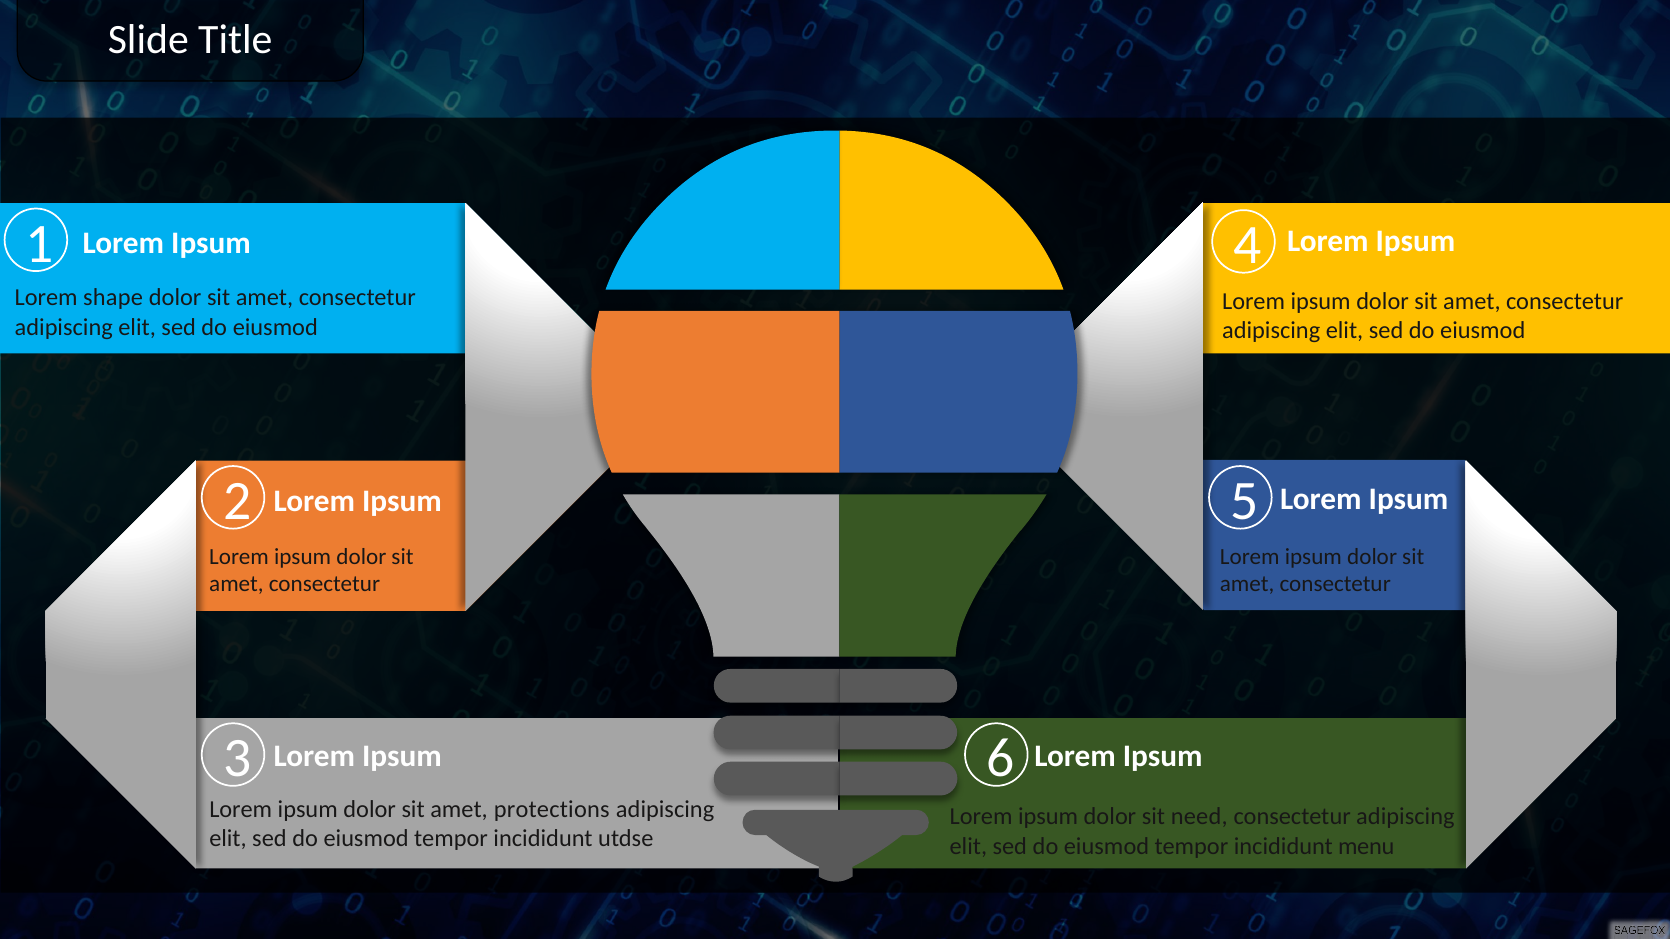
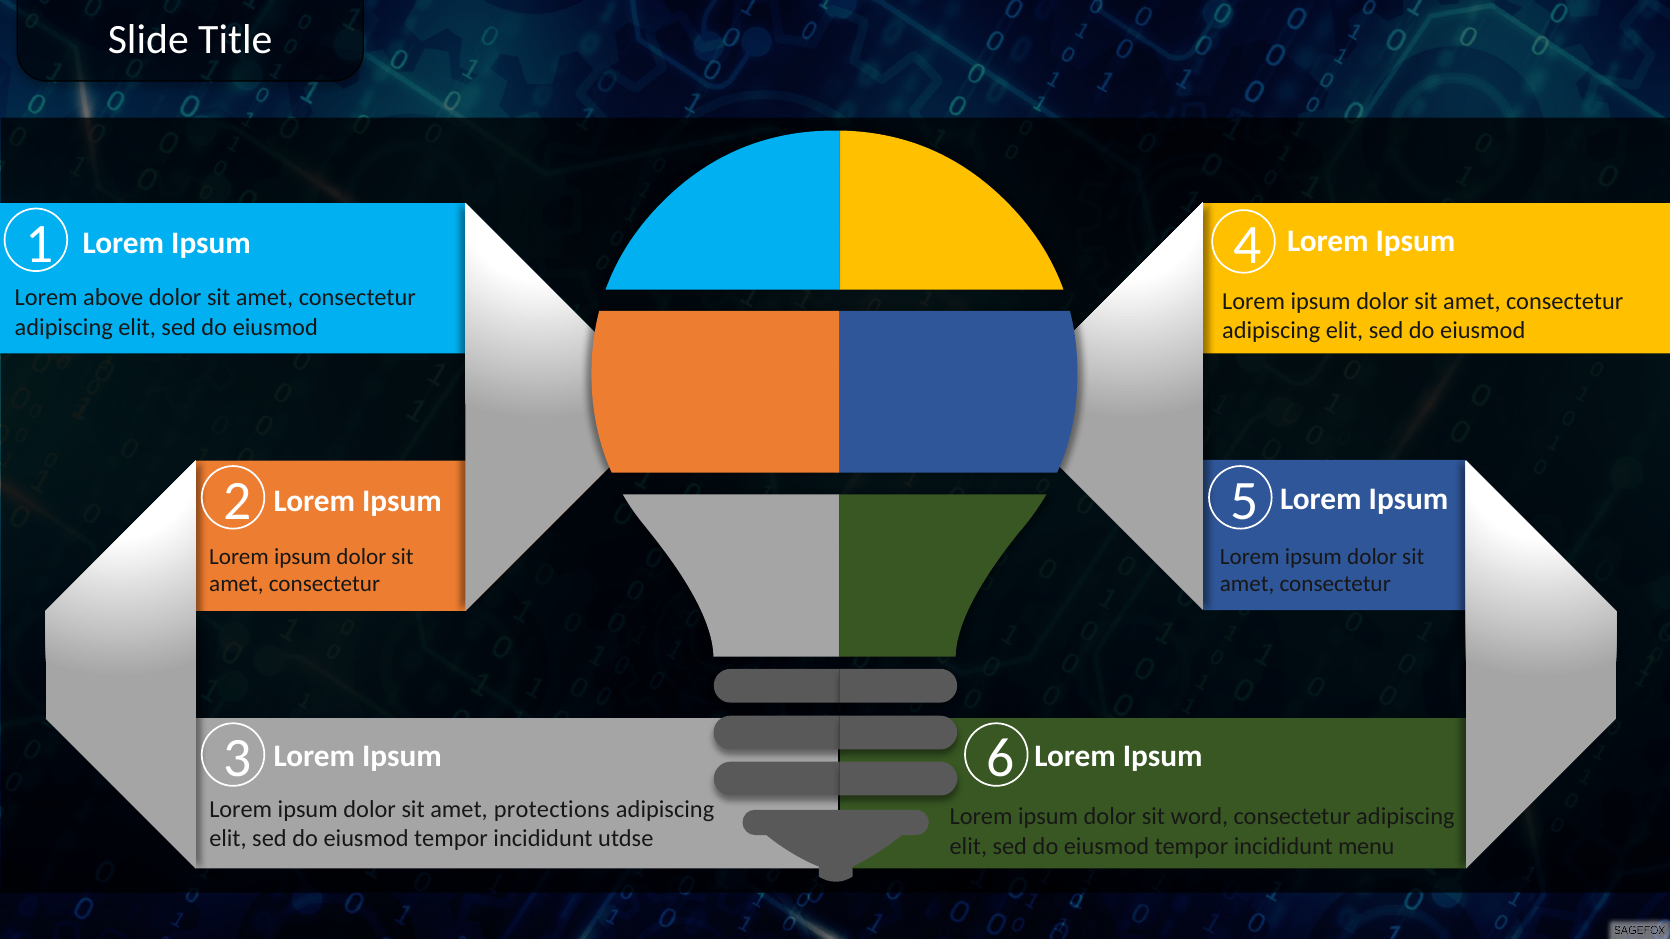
shape: shape -> above
need: need -> word
